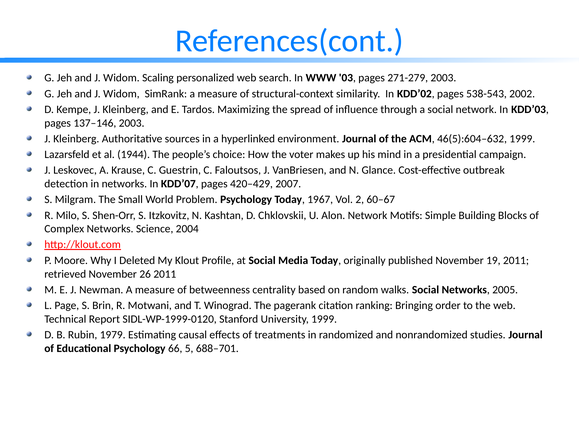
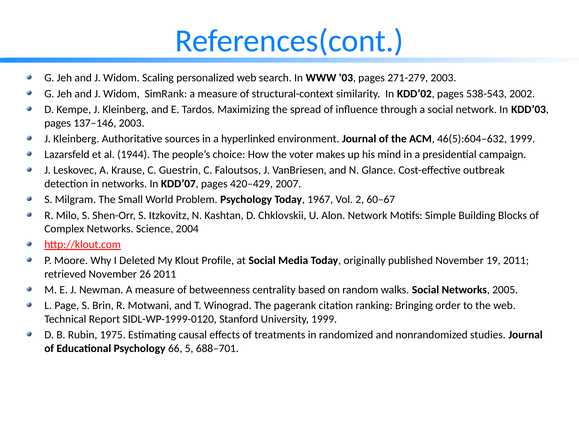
1979: 1979 -> 1975
